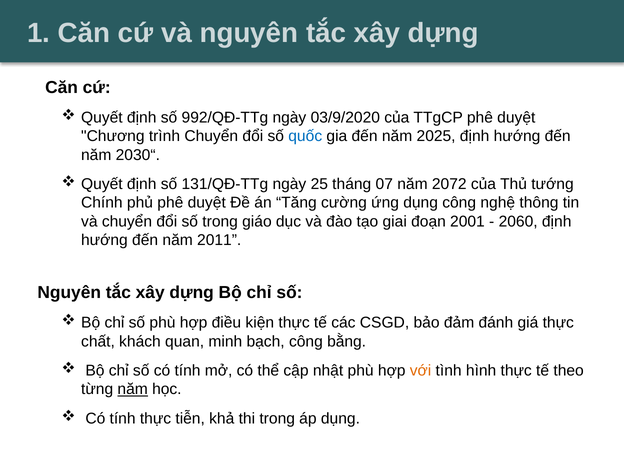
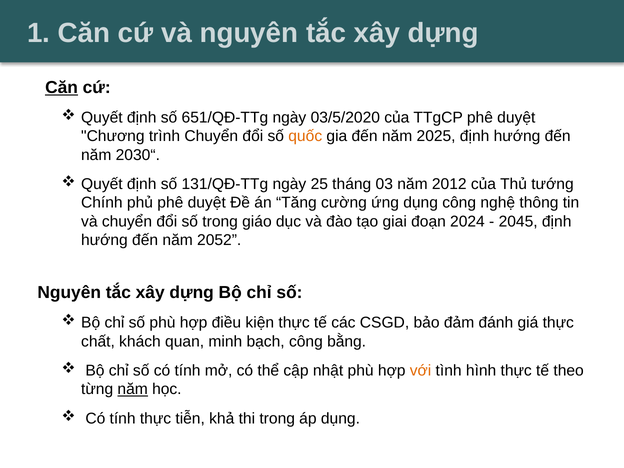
Căn at (62, 88) underline: none -> present
992/QĐ-TTg: 992/QĐ-TTg -> 651/QĐ-TTg
03/9/2020: 03/9/2020 -> 03/5/2020
quốc colour: blue -> orange
07: 07 -> 03
2072: 2072 -> 2012
2001: 2001 -> 2024
2060: 2060 -> 2045
2011: 2011 -> 2052
